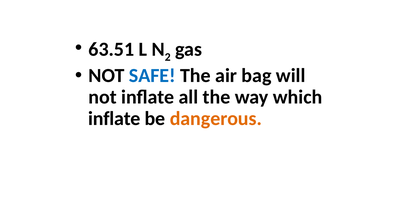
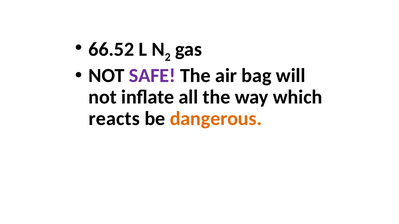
63.51: 63.51 -> 66.52
SAFE colour: blue -> purple
inflate at (114, 119): inflate -> reacts
